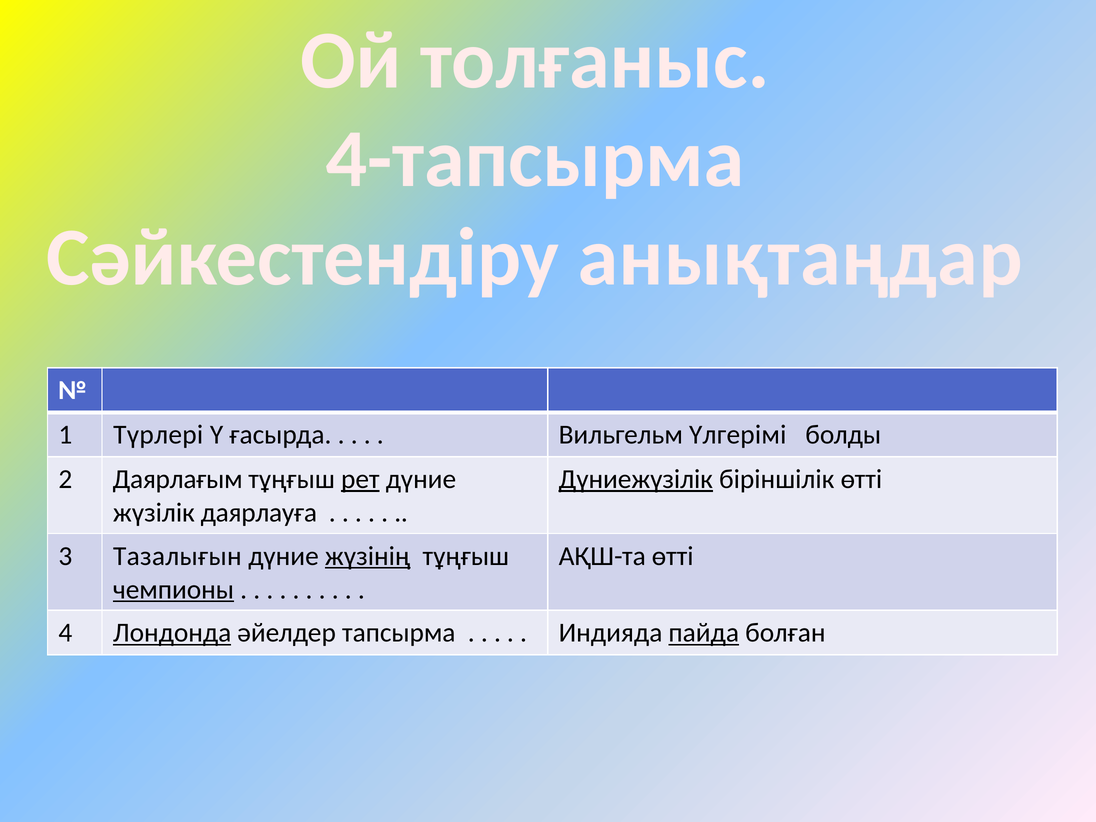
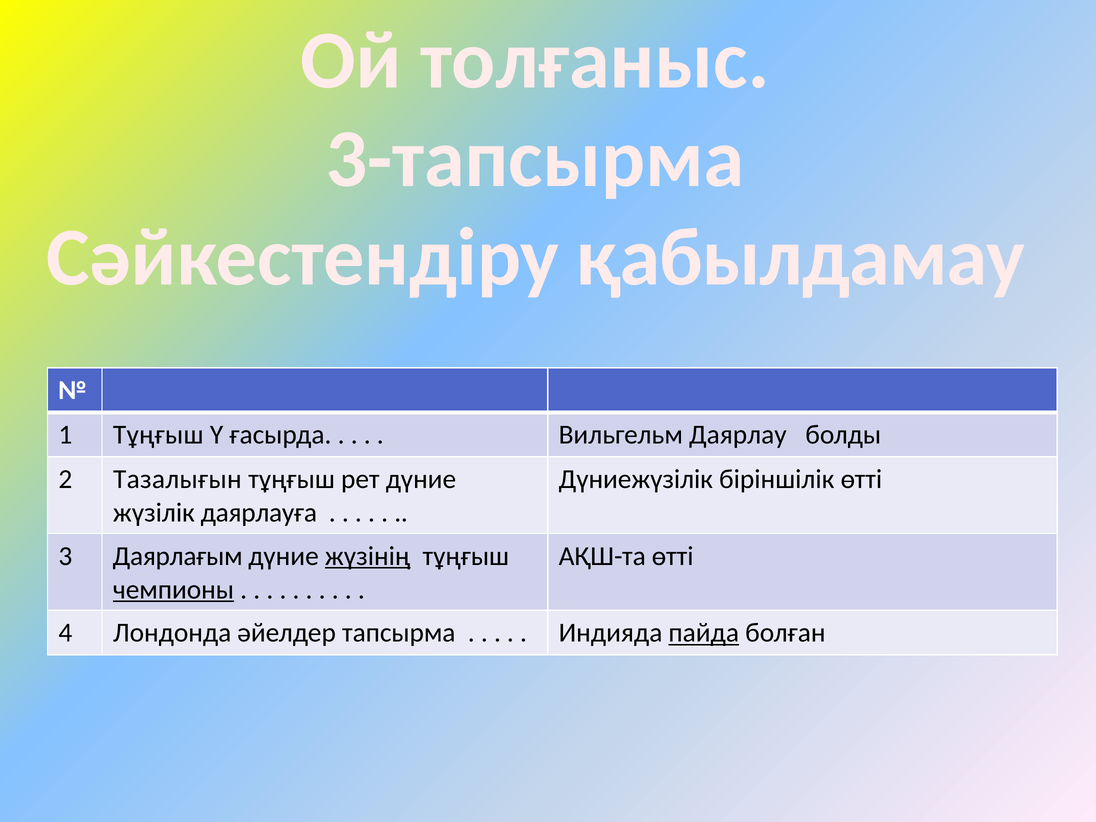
4-тапсырма: 4-тапсырма -> 3-тапсырма
анықтаңдар: анықтаңдар -> қабылдамау
1 Түрлері: Түрлері -> Тұңғыш
Үлгерімі: Үлгерімі -> Даярлау
Даярлағым: Даярлағым -> Тазалығын
рет underline: present -> none
Дүниежүзілік underline: present -> none
Тазалығын: Тазалығын -> Даярлағым
Лондонда underline: present -> none
